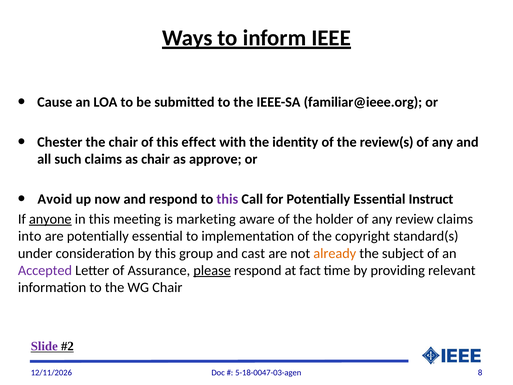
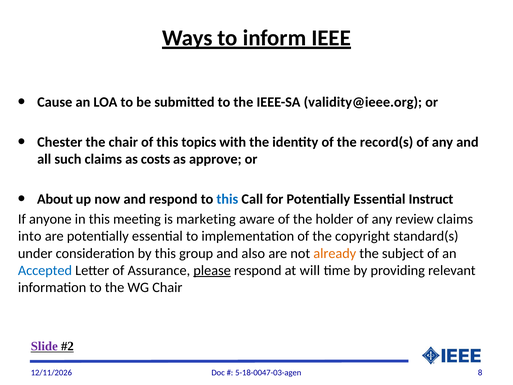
familiar@ieee.org: familiar@ieee.org -> validity@ieee.org
effect: effect -> topics
review(s: review(s -> record(s
as chair: chair -> costs
Avoid: Avoid -> About
this at (227, 199) colour: purple -> blue
anyone underline: present -> none
cast: cast -> also
Accepted colour: purple -> blue
fact: fact -> will
